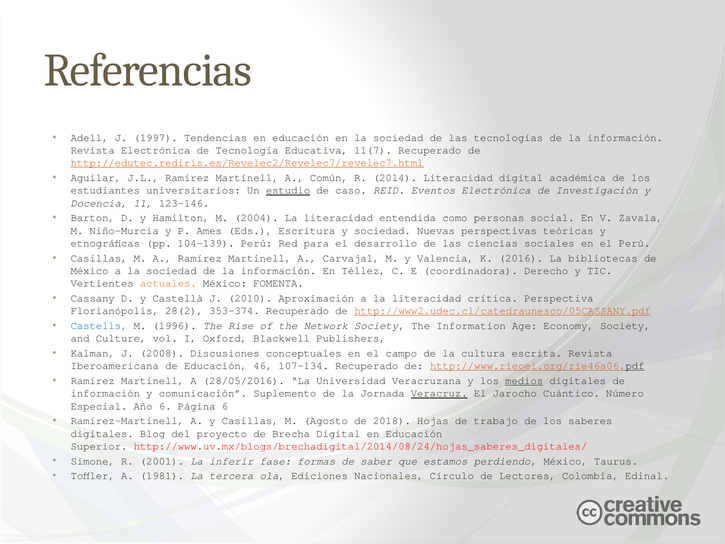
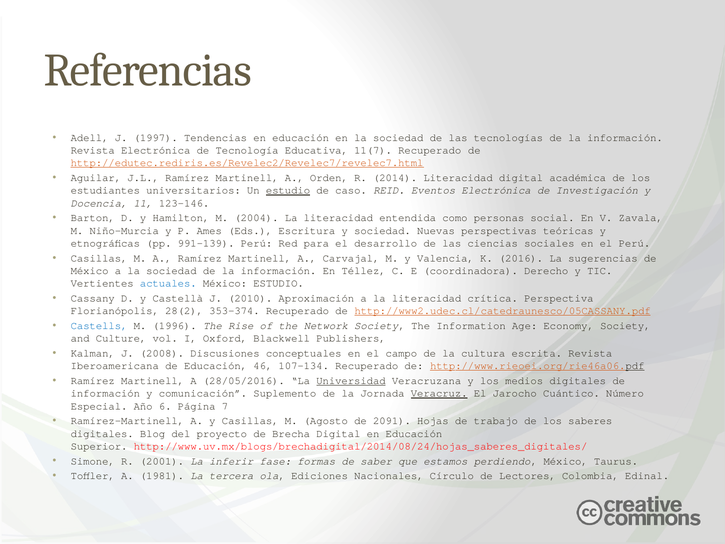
Común: Común -> Orden
104-139: 104-139 -> 991-139
bibliotecas: bibliotecas -> sugerencias
actuales colour: orange -> blue
México FOMENTA: FOMENTA -> ESTUDIO
Universidad underline: none -> present
medios underline: present -> none
Página 6: 6 -> 7
2018: 2018 -> 2091
